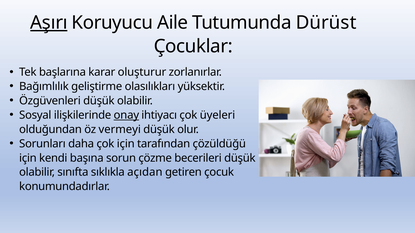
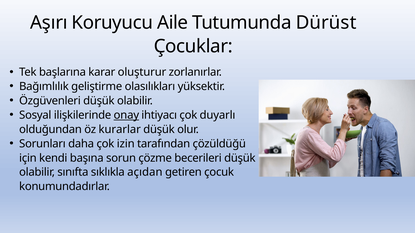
Aşırı underline: present -> none
üyeleri: üyeleri -> duyarlı
vermeyi: vermeyi -> kurarlar
çok için: için -> izin
